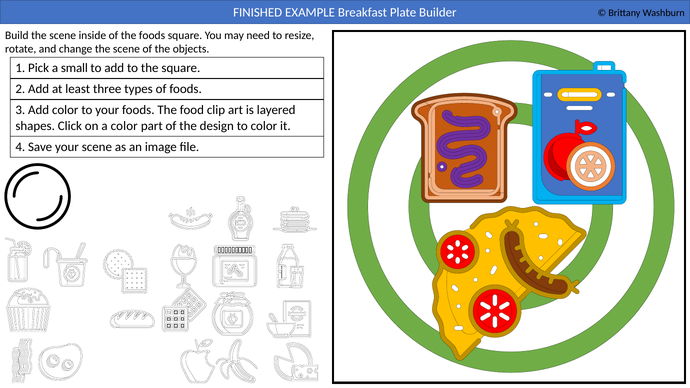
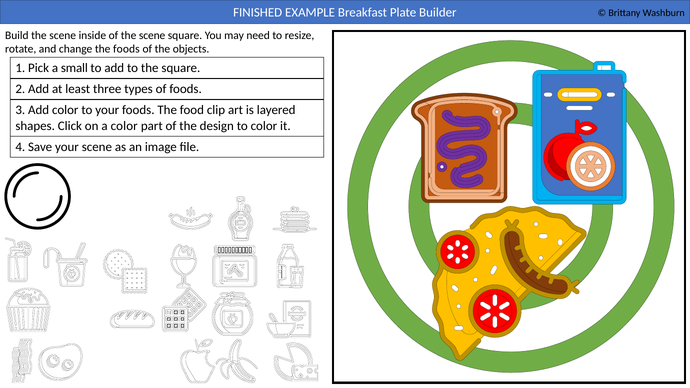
of the foods: foods -> scene
change the scene: scene -> foods
